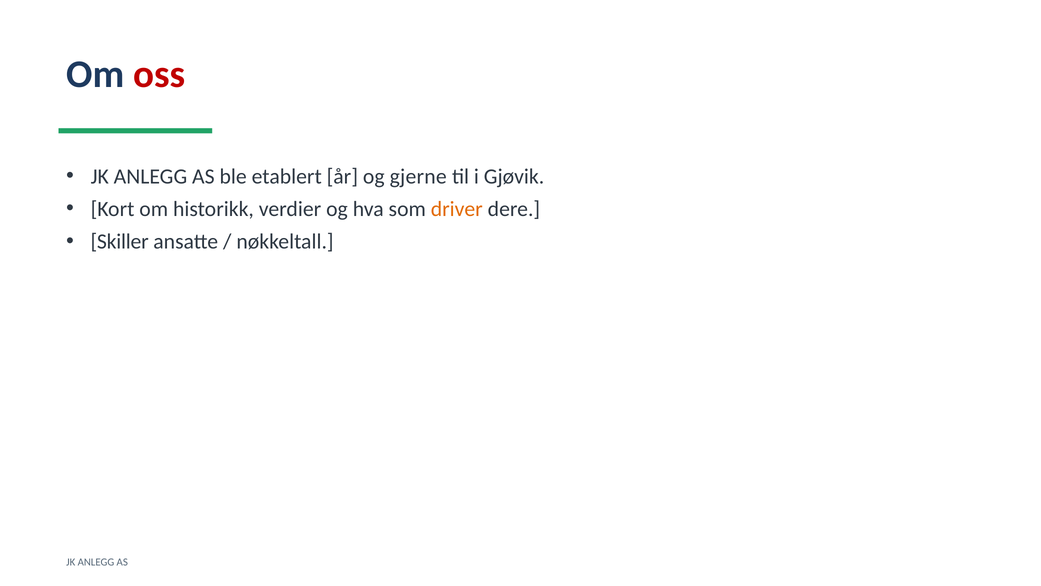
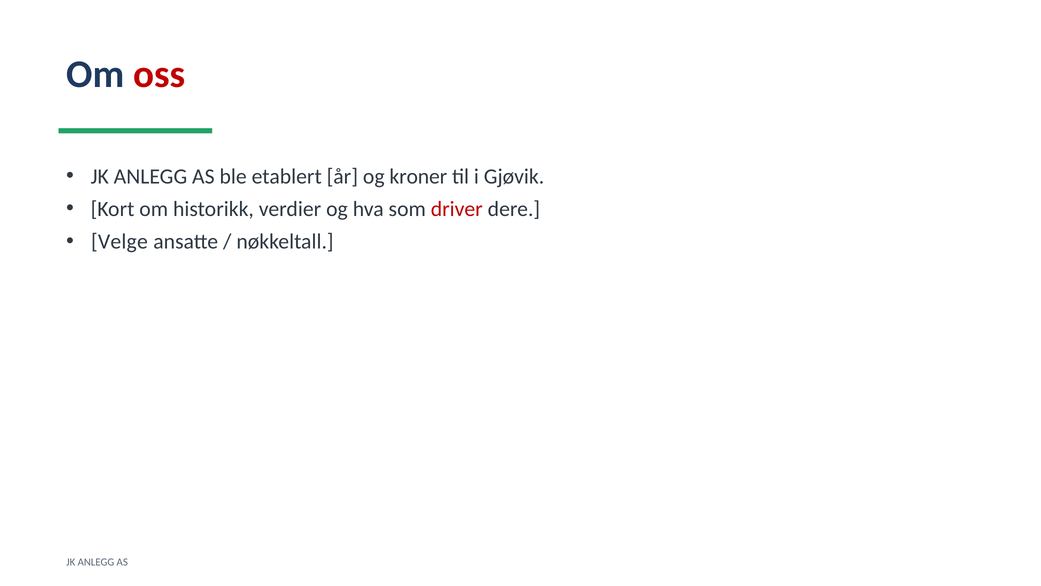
gjerne: gjerne -> kroner
driver colour: orange -> red
Skiller: Skiller -> Velge
